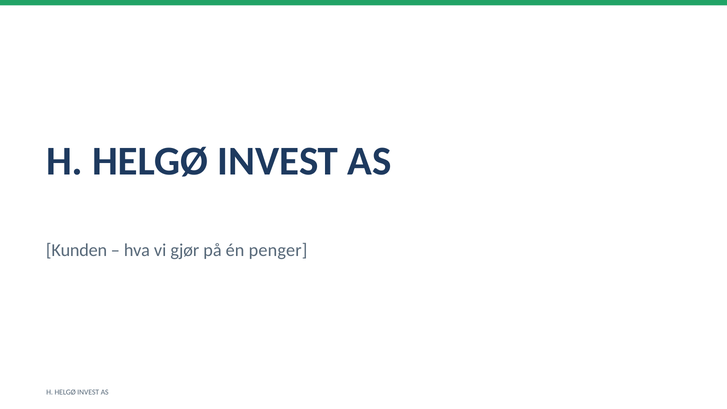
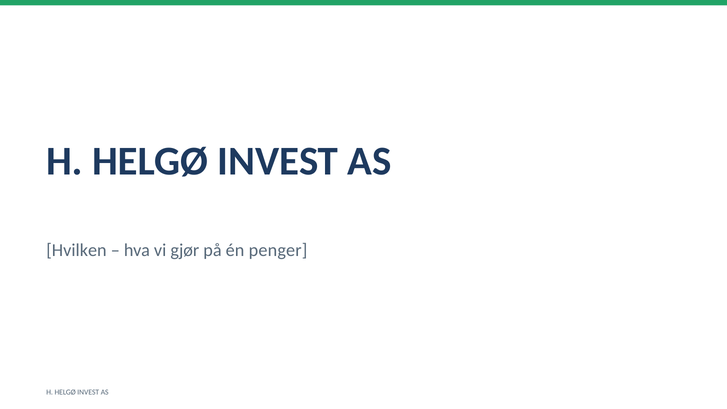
Kunden: Kunden -> Hvilken
